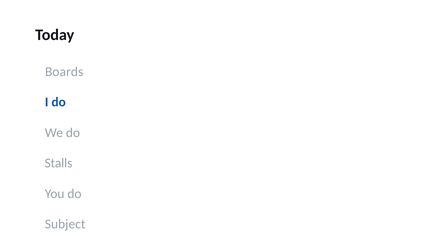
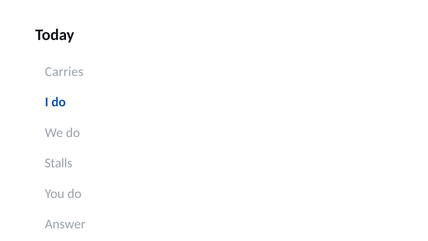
Boards: Boards -> Carries
Subject: Subject -> Answer
